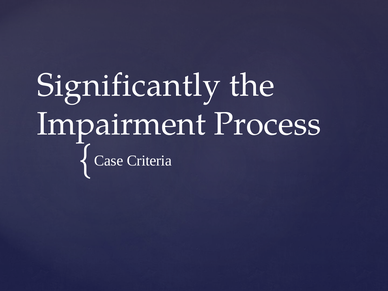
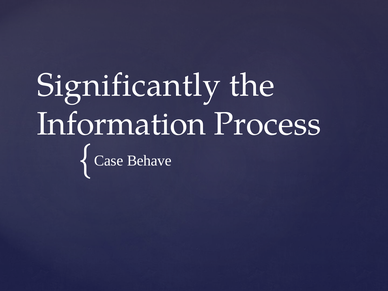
Impairment: Impairment -> Information
Criteria: Criteria -> Behave
